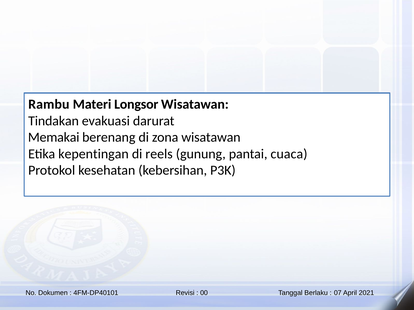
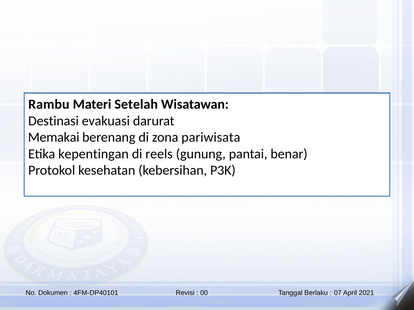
Longsor: Longsor -> Setelah
Tindakan: Tindakan -> Destinasi
zona wisatawan: wisatawan -> pariwisata
cuaca: cuaca -> benar
